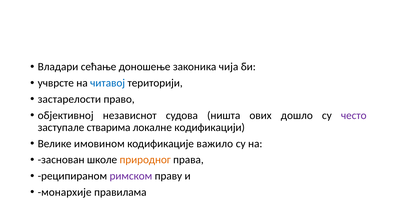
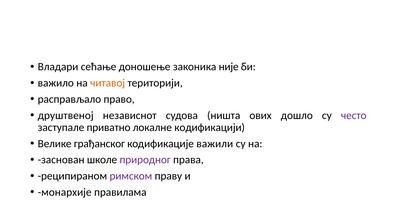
чија: чија -> није
учврсте: учврсте -> важило
читавој colour: blue -> orange
застарелости: застарелости -> расправљало
објективној: објективној -> друштвеној
стварима: стварима -> приватно
имовином: имовином -> грађанског
важило: важило -> важили
природног colour: orange -> purple
